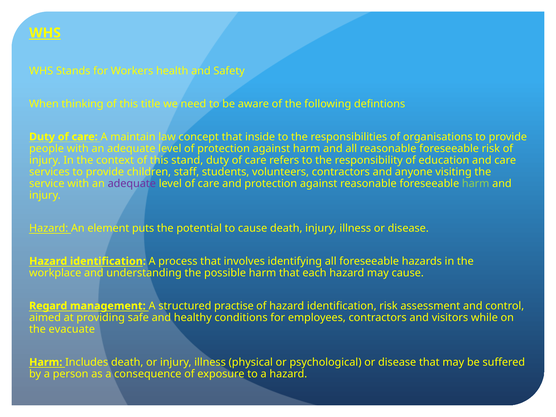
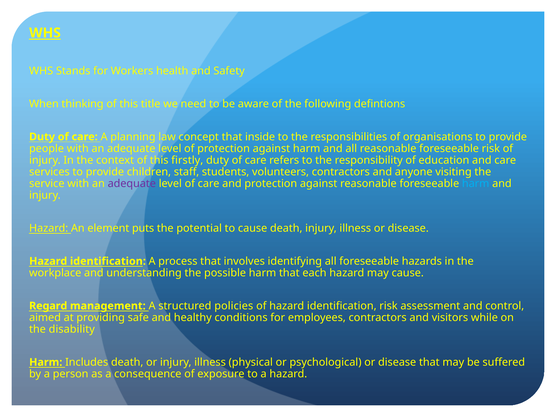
maintain: maintain -> planning
stand: stand -> firstly
harm at (476, 184) colour: light green -> light blue
practise: practise -> policies
evacuate: evacuate -> disability
